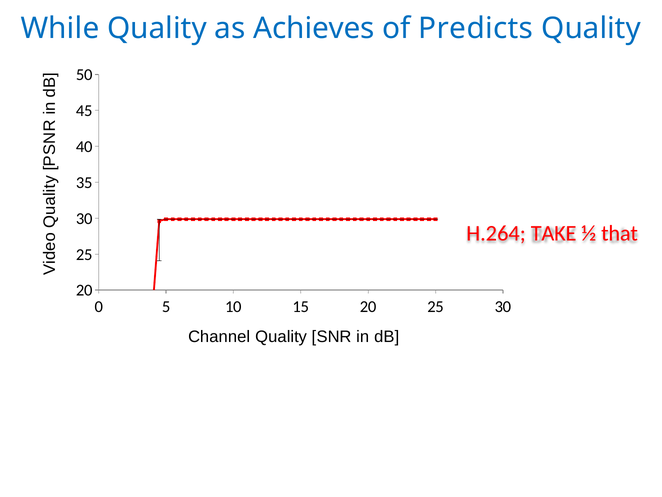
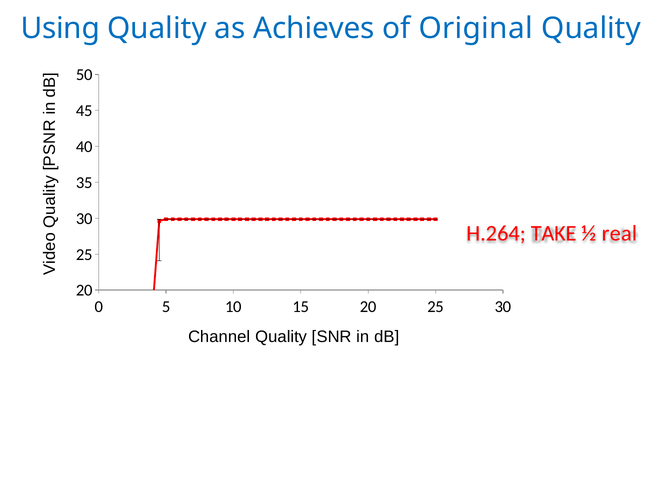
While: While -> Using
Predicts: Predicts -> Original
that: that -> real
